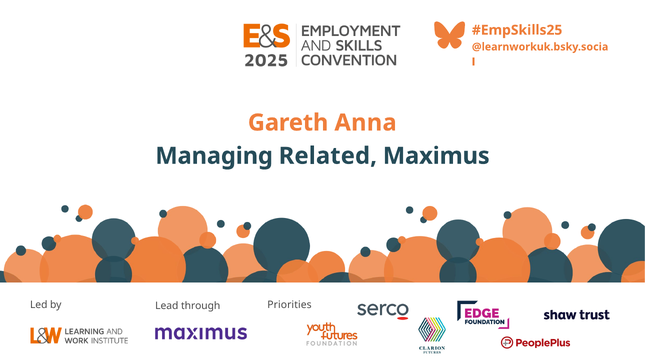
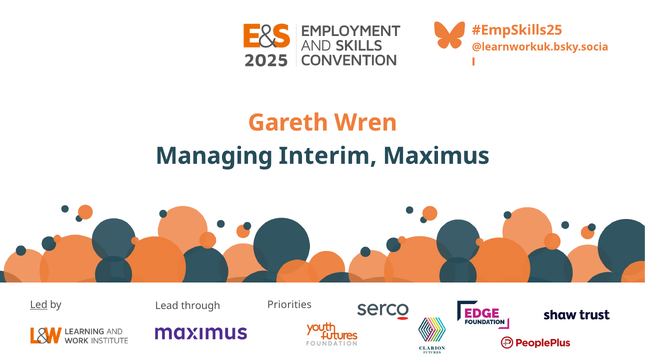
Anna: Anna -> Wren
Related: Related -> Interim
Led underline: none -> present
